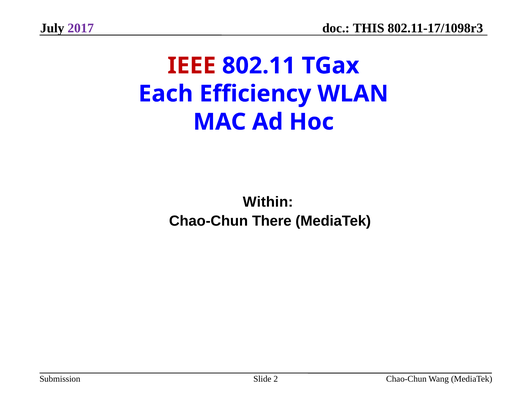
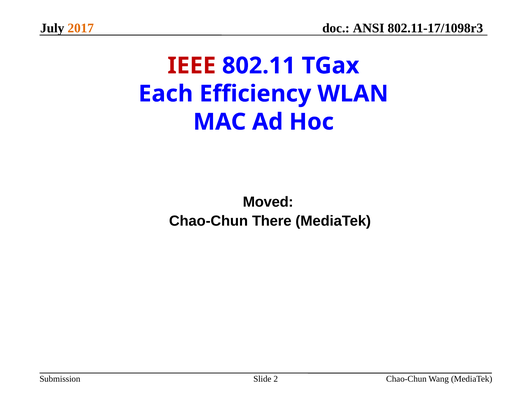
2017 colour: purple -> orange
THIS: THIS -> ANSI
Within: Within -> Moved
